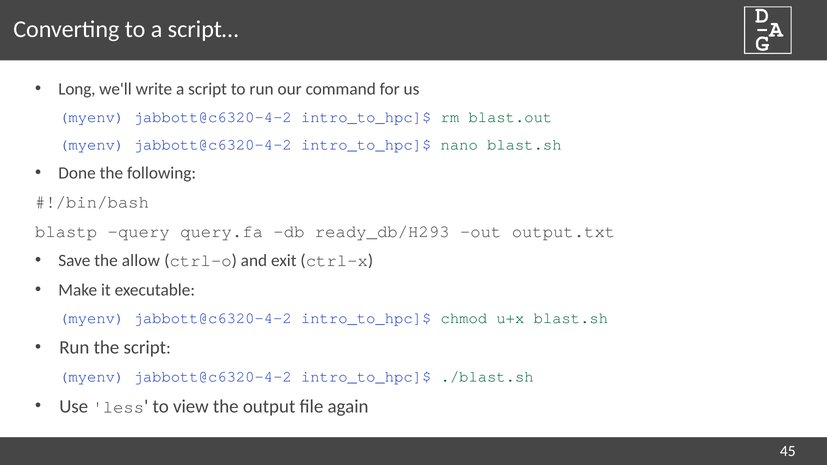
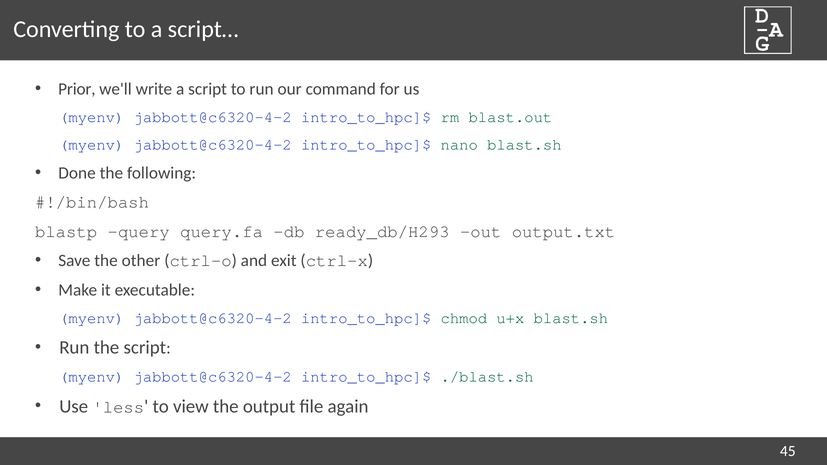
Long: Long -> Prior
allow: allow -> other
